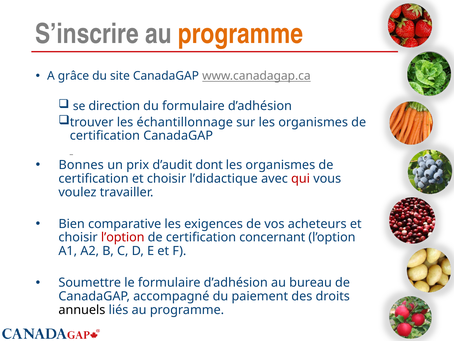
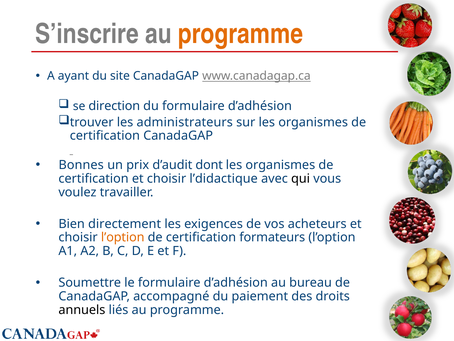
grâce: grâce -> ayant
échantillonnage: échantillonnage -> administrateurs
qui colour: red -> black
comparative: comparative -> directement
l’option at (123, 237) colour: red -> orange
concernant: concernant -> formateurs
